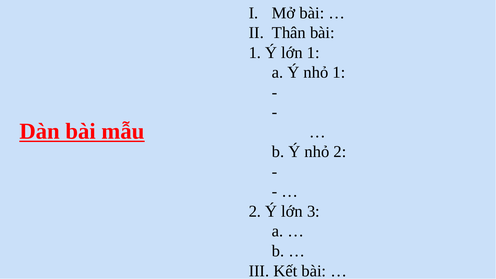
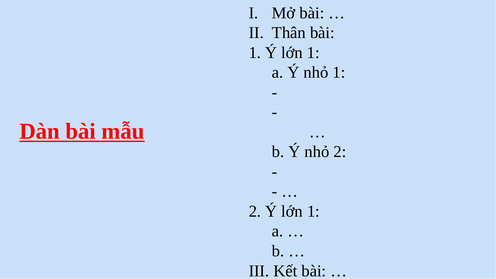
2 Ý lớn 3: 3 -> 1
